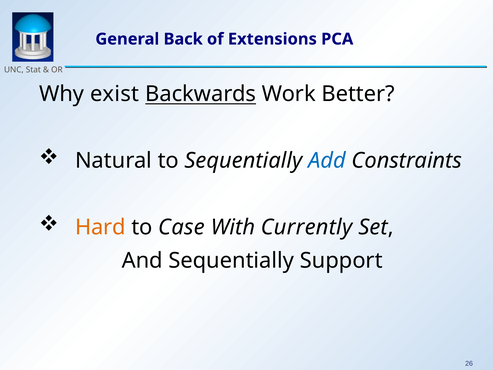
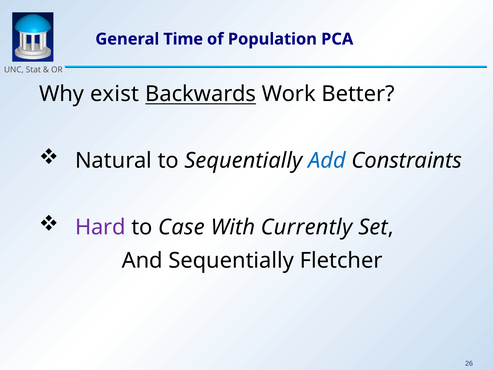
Back: Back -> Time
Extensions: Extensions -> Population
Hard colour: orange -> purple
Support: Support -> Fletcher
